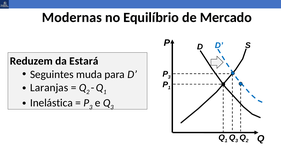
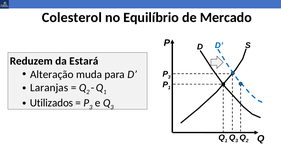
Modernas: Modernas -> Colesterol
Seguintes: Seguintes -> Alteração
Inelástica: Inelástica -> Utilizados
